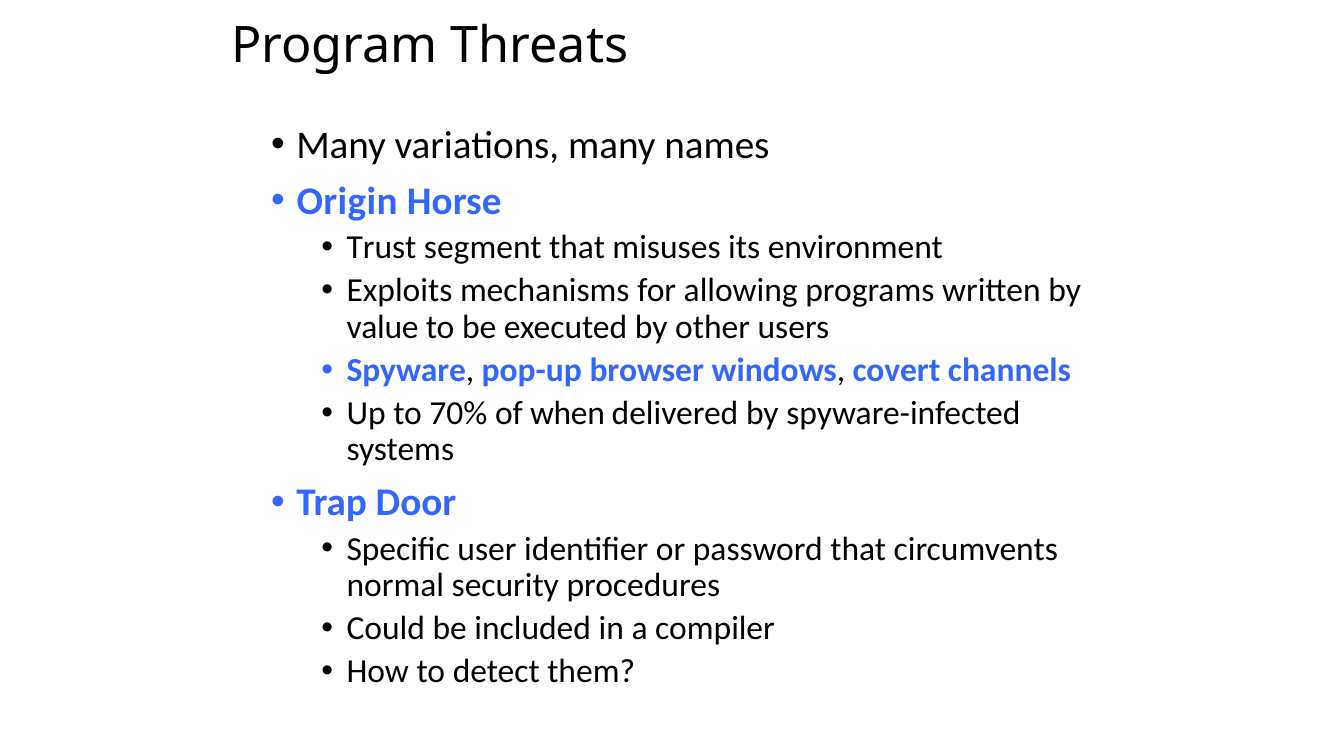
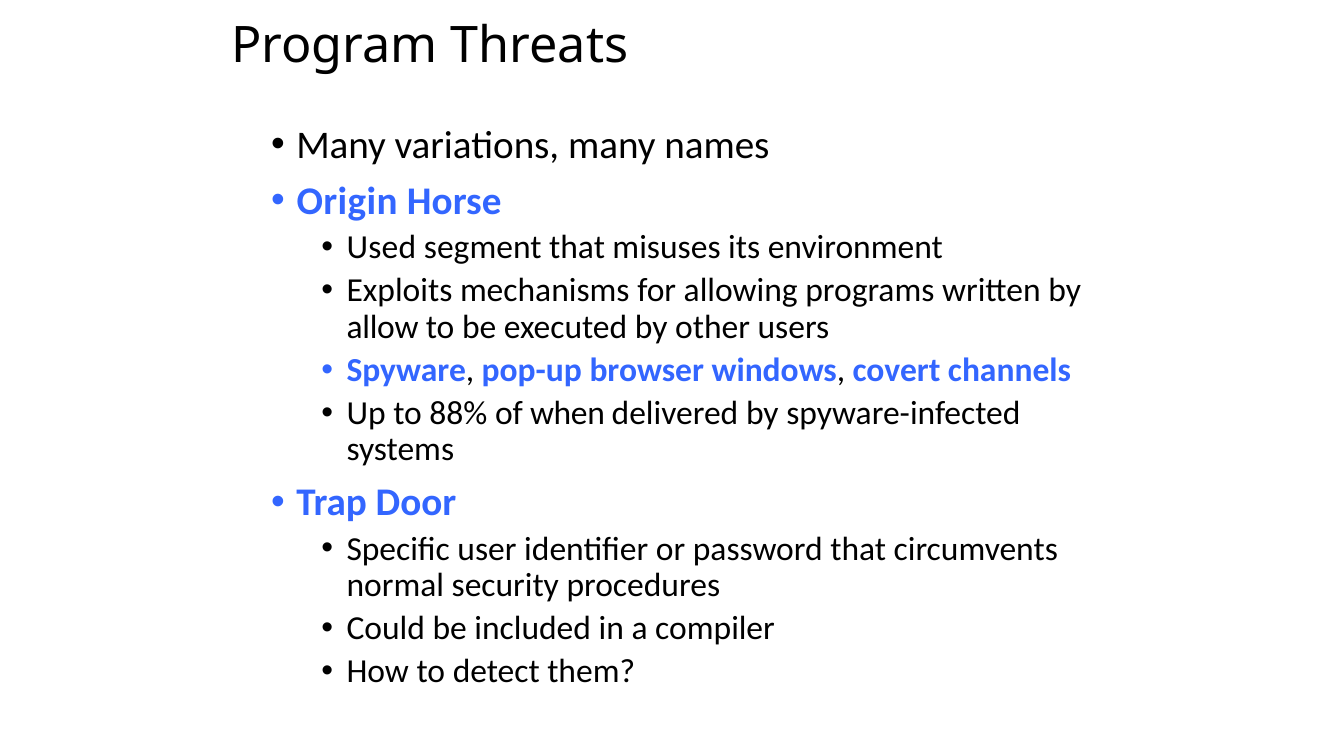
Trust: Trust -> Used
value: value -> allow
70%: 70% -> 88%
